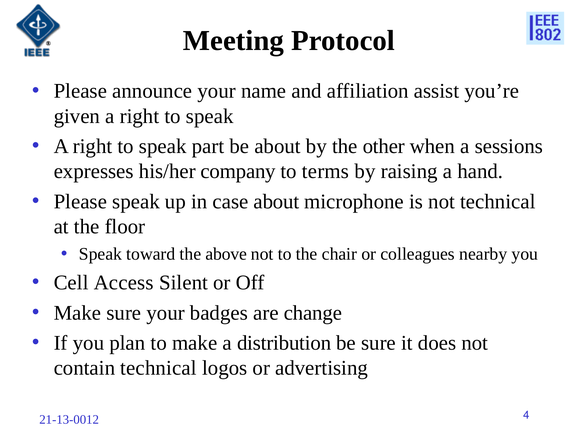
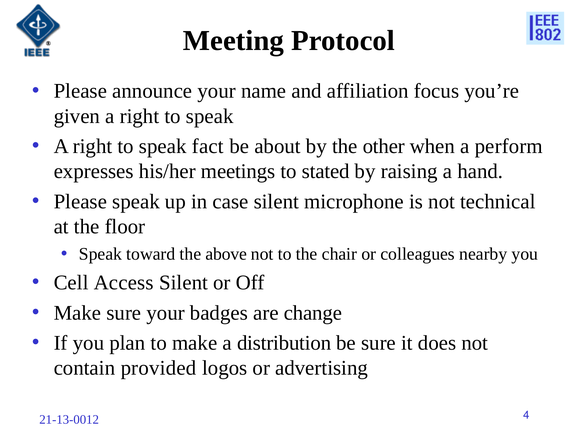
assist: assist -> focus
part: part -> fact
sessions: sessions -> perform
company: company -> meetings
terms: terms -> stated
case about: about -> silent
contain technical: technical -> provided
